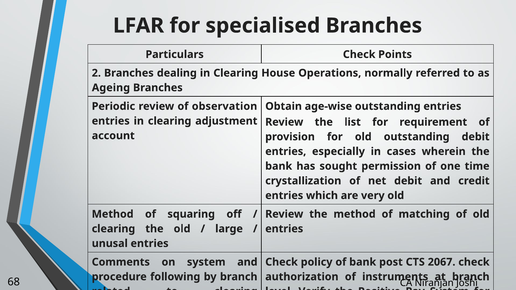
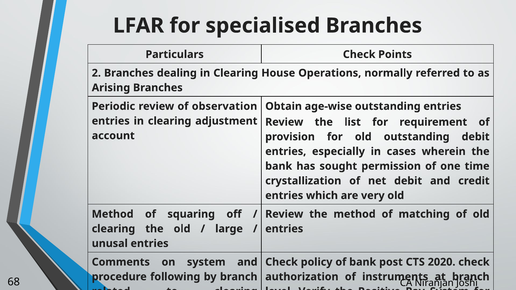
Ageing: Ageing -> Arising
2067: 2067 -> 2020
